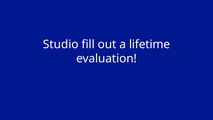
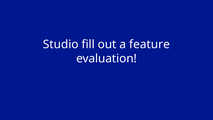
lifetime: lifetime -> feature
